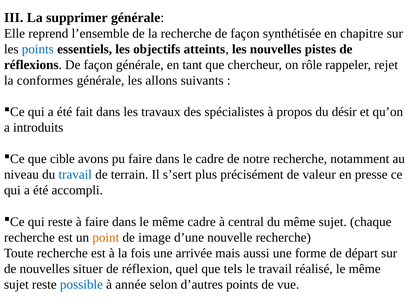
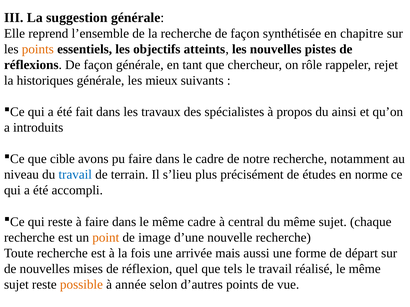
supprimer: supprimer -> suggestion
points at (38, 49) colour: blue -> orange
conformes: conformes -> historiques
allons: allons -> mieux
désir: désir -> ainsi
s’sert: s’sert -> s’lieu
valeur: valeur -> études
presse: presse -> norme
situer: situer -> mises
possible colour: blue -> orange
